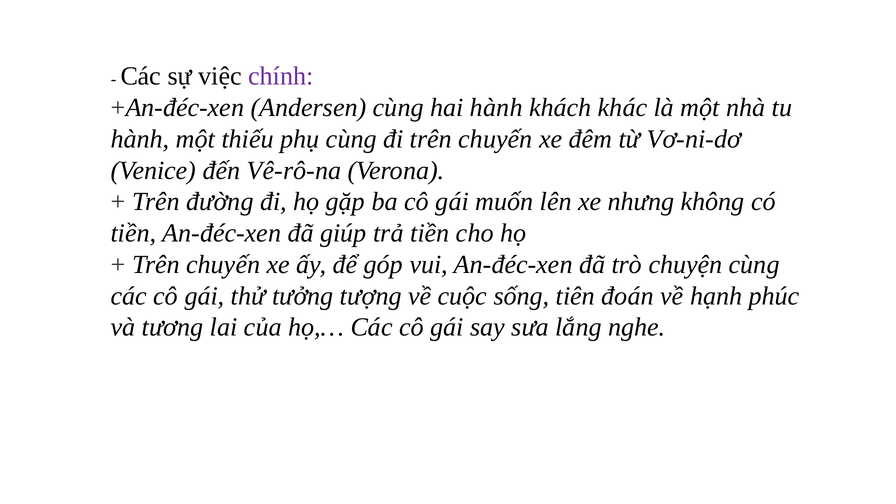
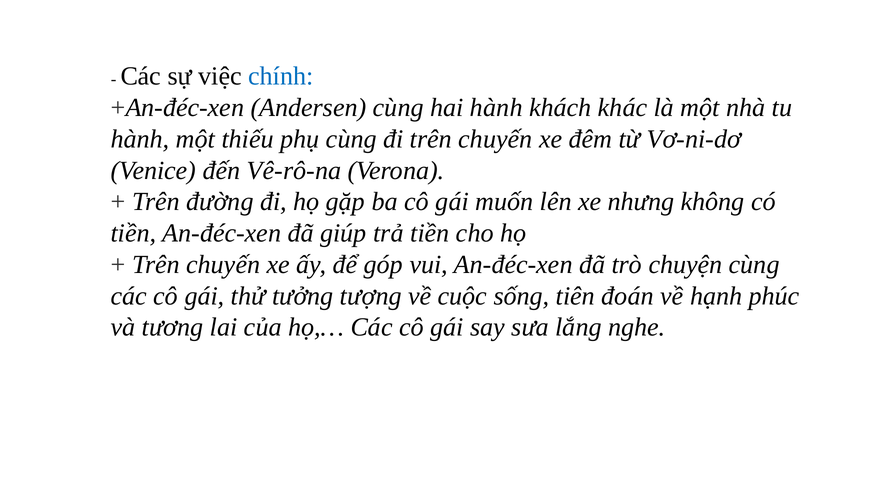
chính colour: purple -> blue
